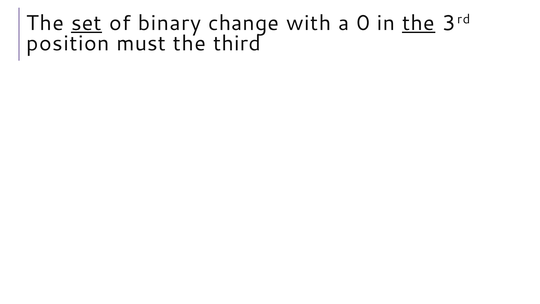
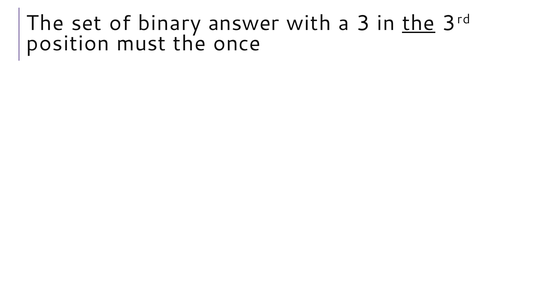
set underline: present -> none
change: change -> answer
0: 0 -> 3
third: third -> once
